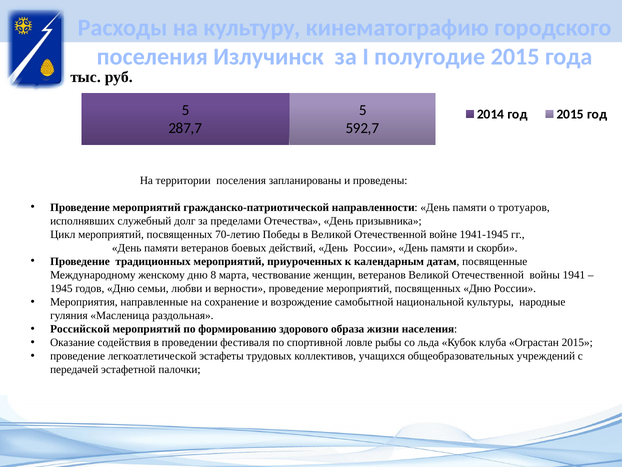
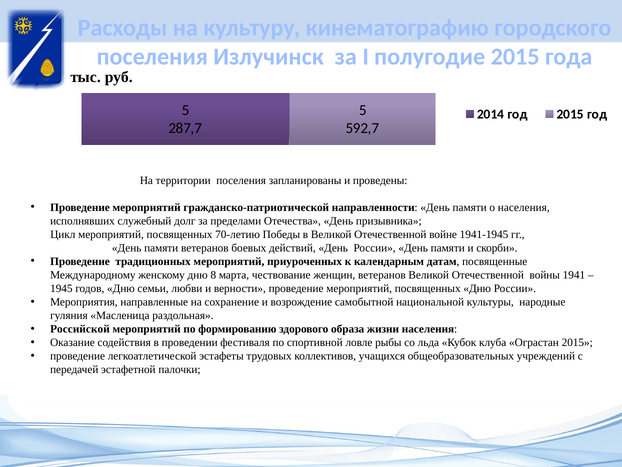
о тротуаров: тротуаров -> населения
